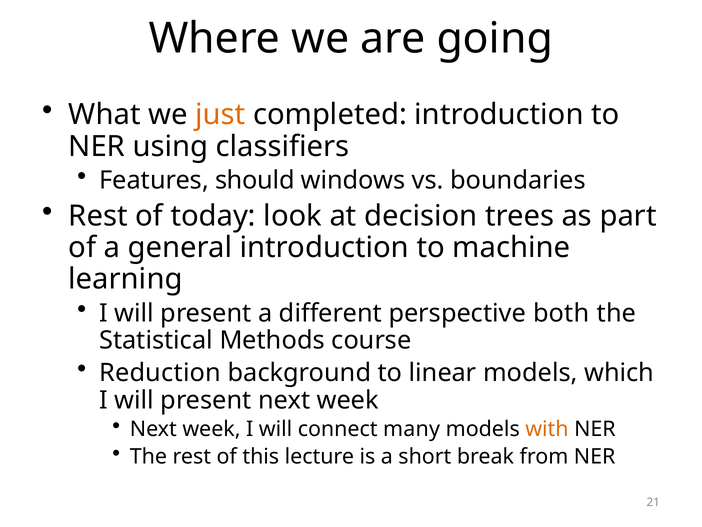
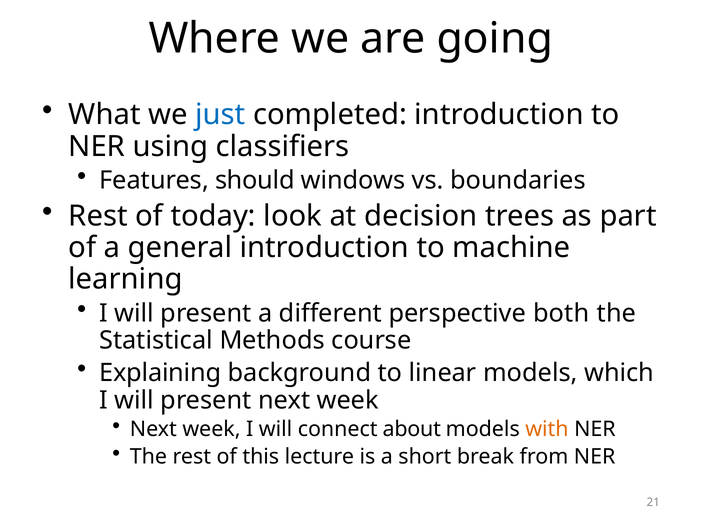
just colour: orange -> blue
Reduction: Reduction -> Explaining
many: many -> about
